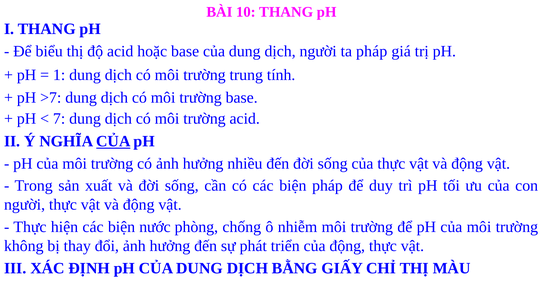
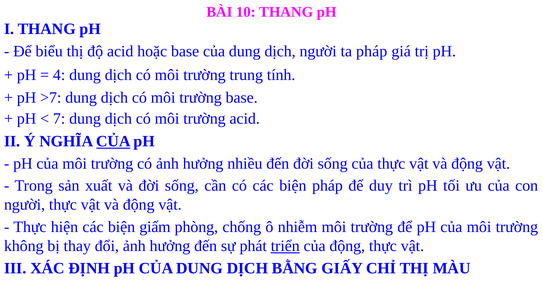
1: 1 -> 4
nước: nước -> giấm
triển underline: none -> present
